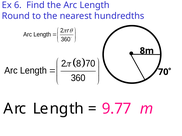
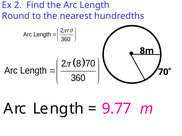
Ex 6: 6 -> 2
